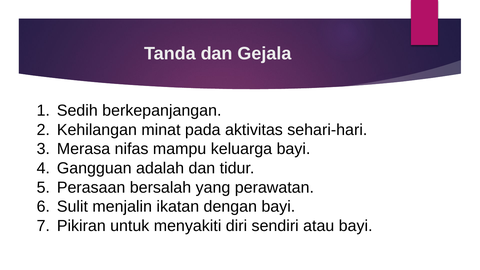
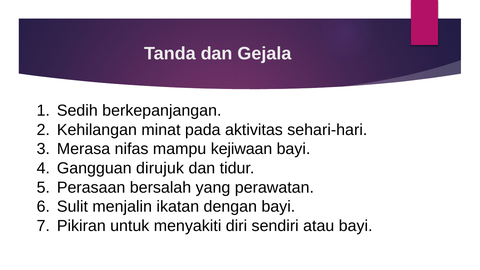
keluarga: keluarga -> kejiwaan
adalah: adalah -> dirujuk
